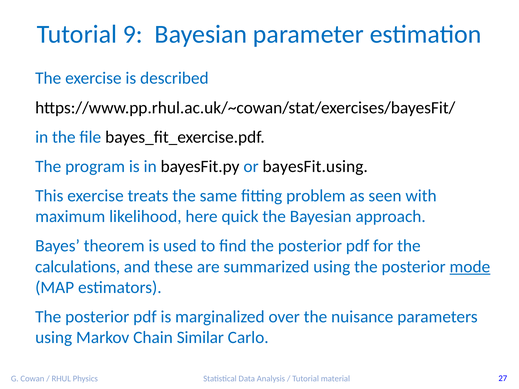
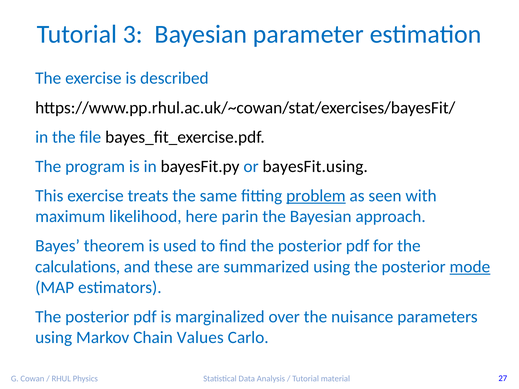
9: 9 -> 3
problem underline: none -> present
quick: quick -> parin
Similar: Similar -> Values
